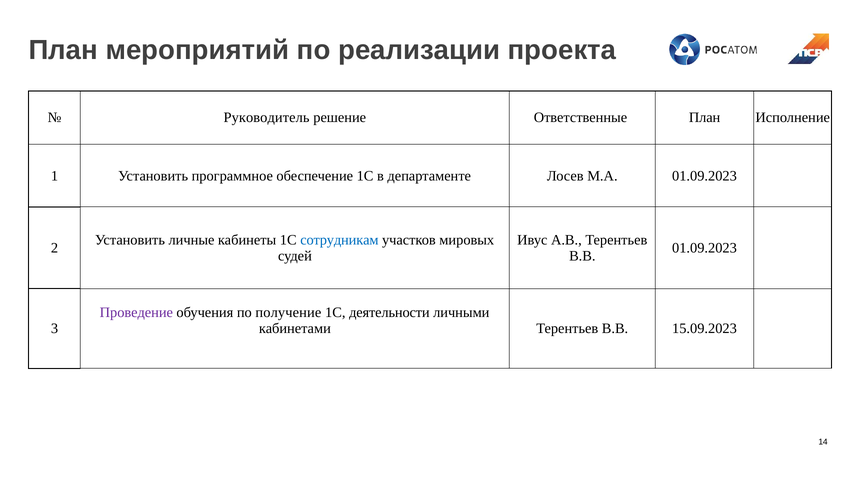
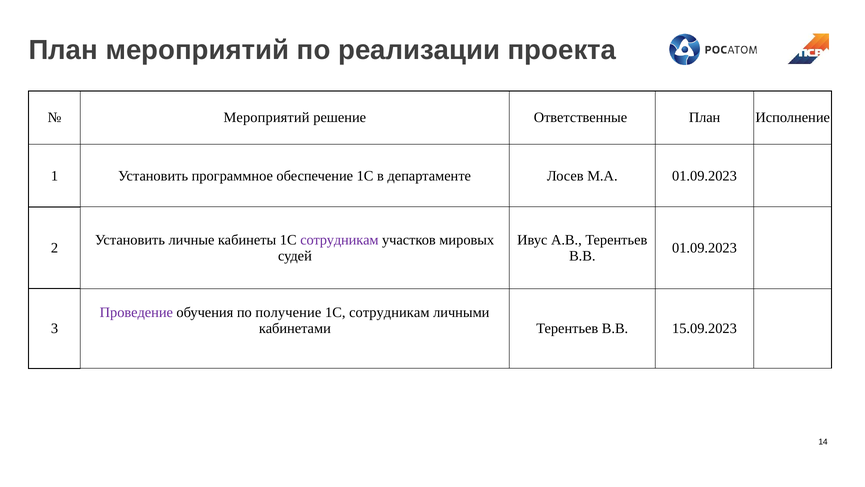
Руководитель at (267, 118): Руководитель -> Мероприятий
сотрудникам at (339, 240) colour: blue -> purple
деятельности at (389, 313): деятельности -> сотрудникам
